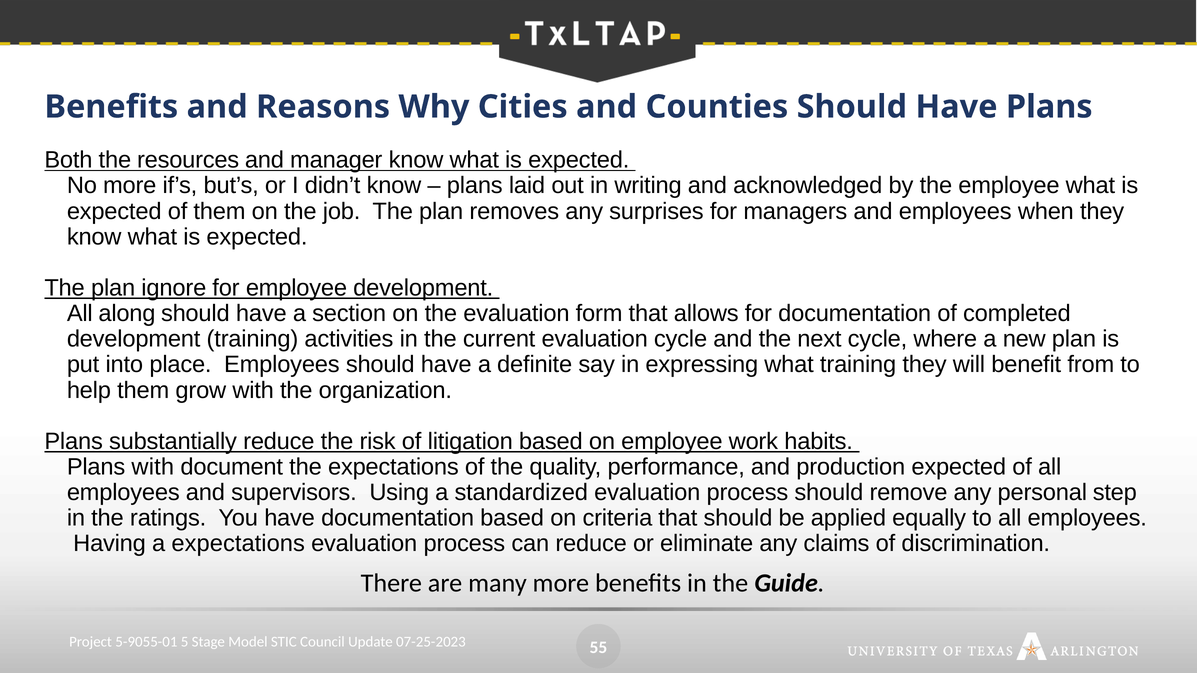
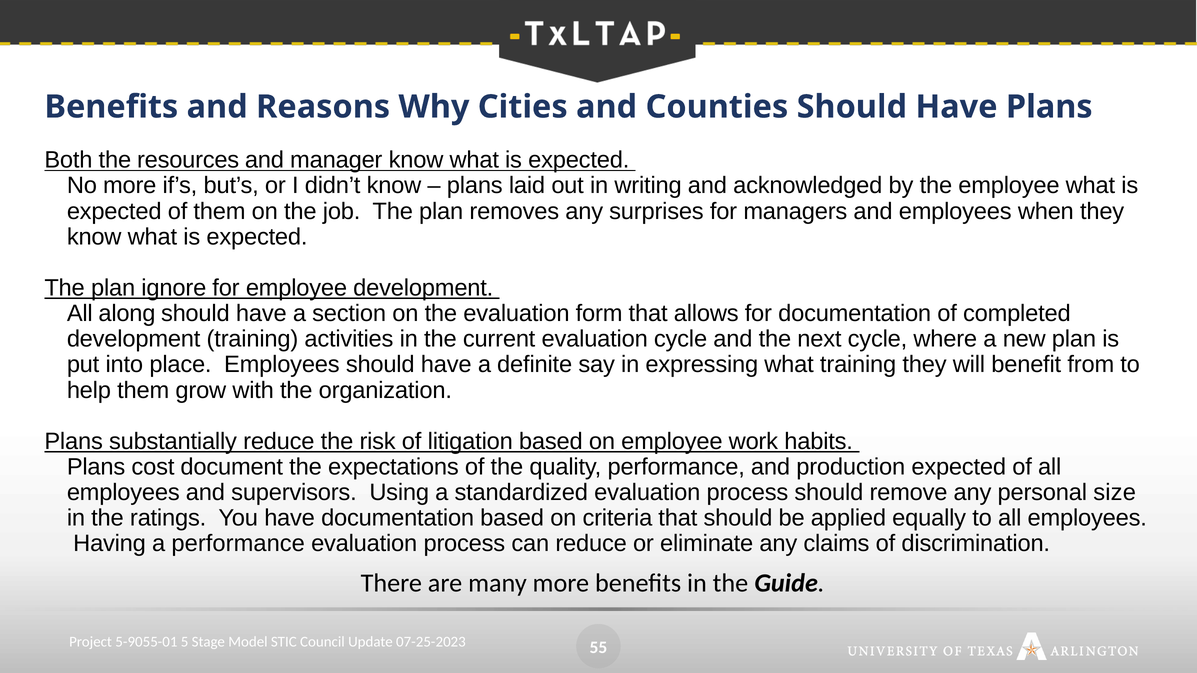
Plans with: with -> cost
step: step -> size
a expectations: expectations -> performance
